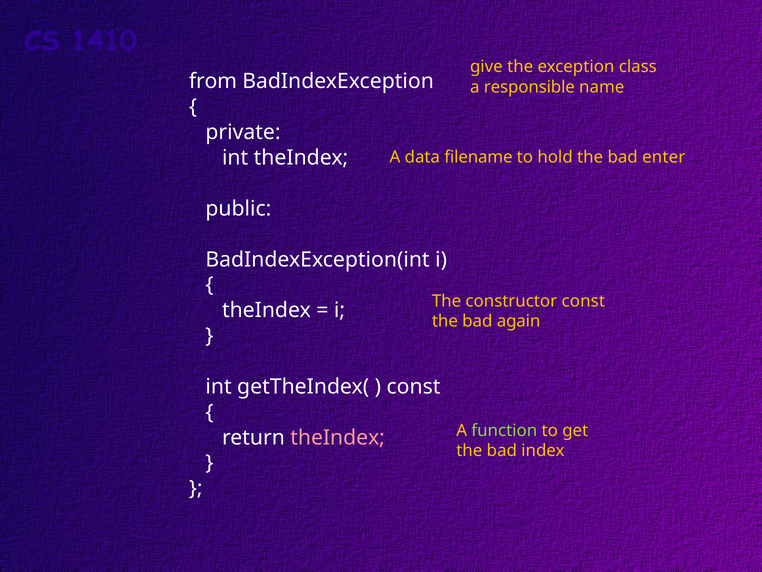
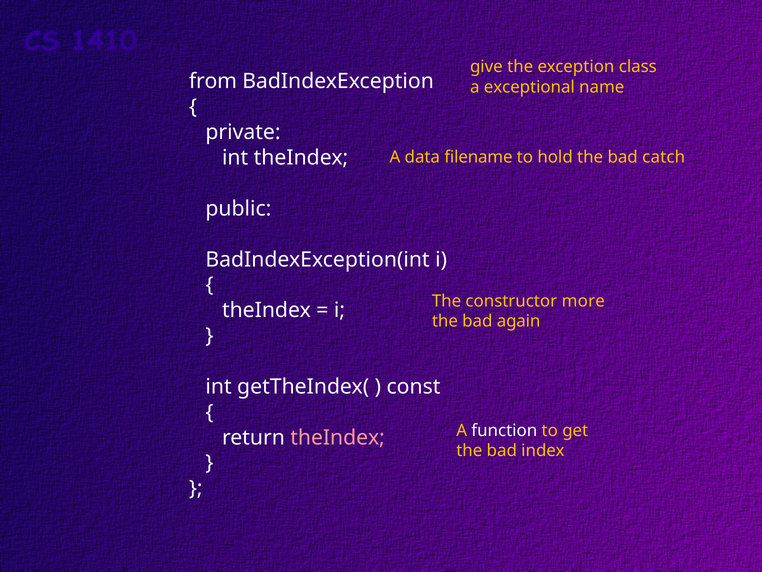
responsible: responsible -> exceptional
enter: enter -> catch
constructor const: const -> more
function colour: light green -> white
